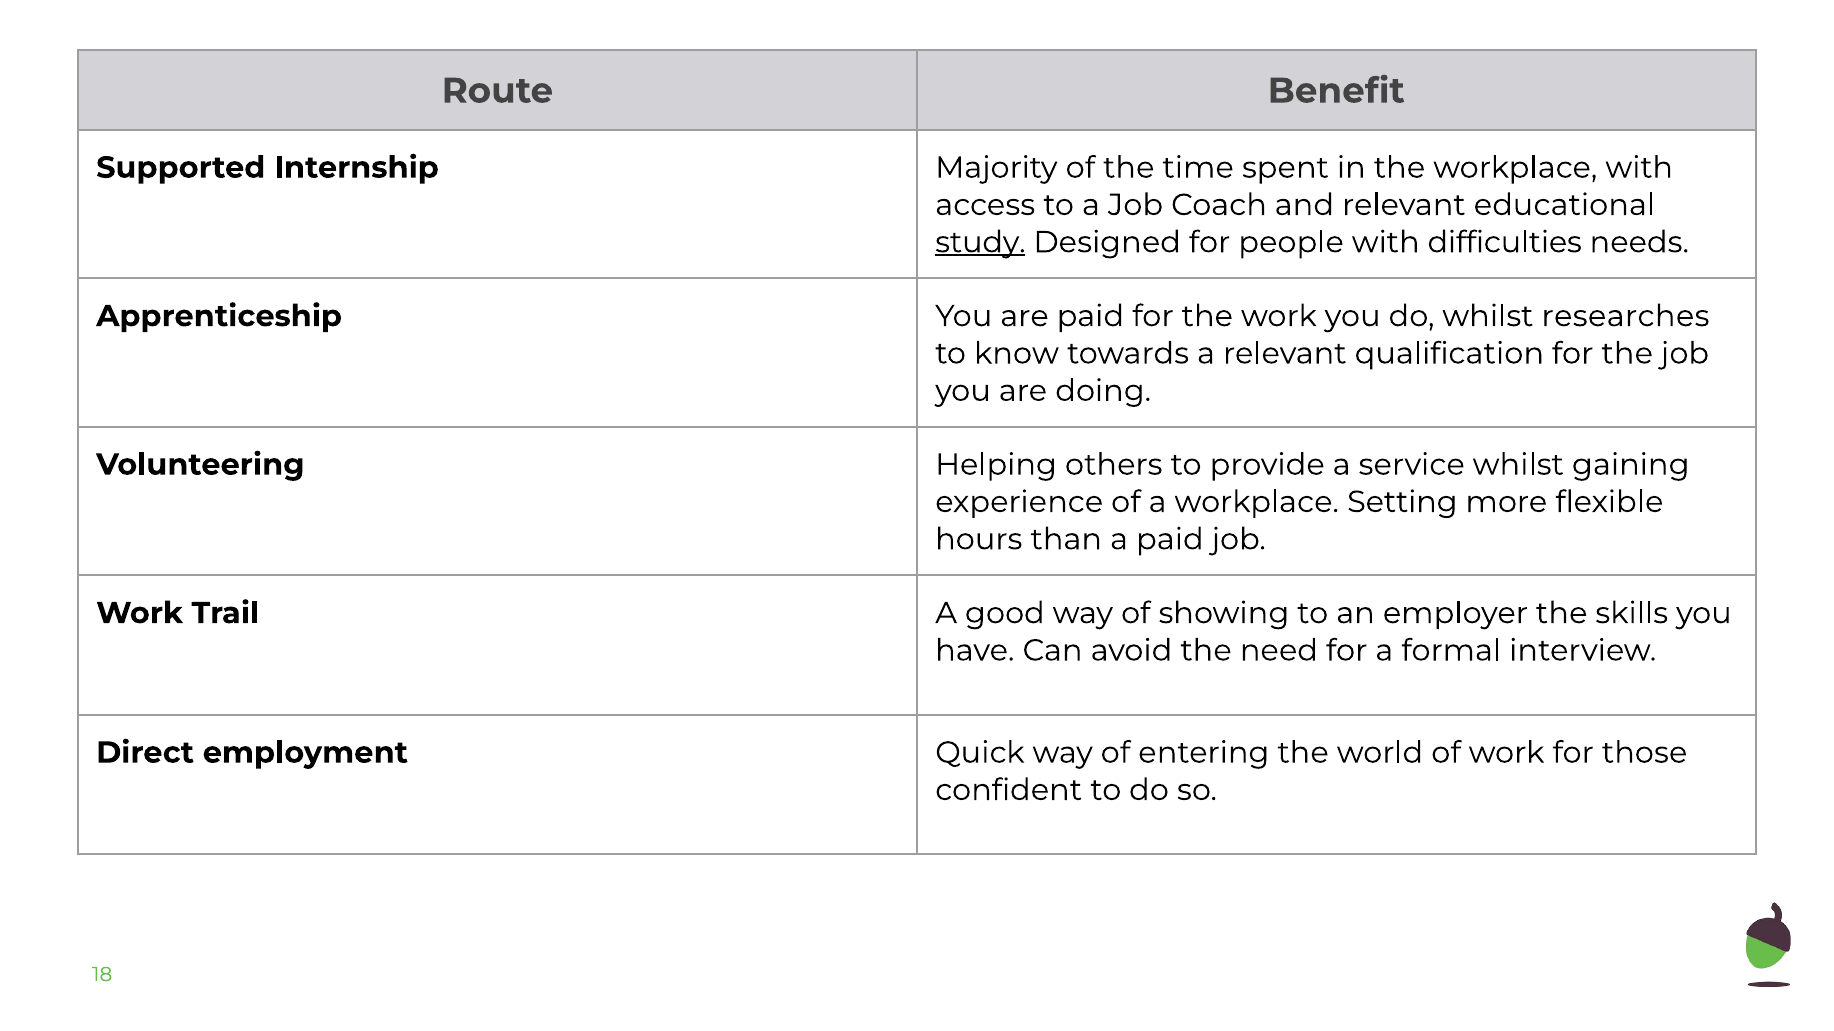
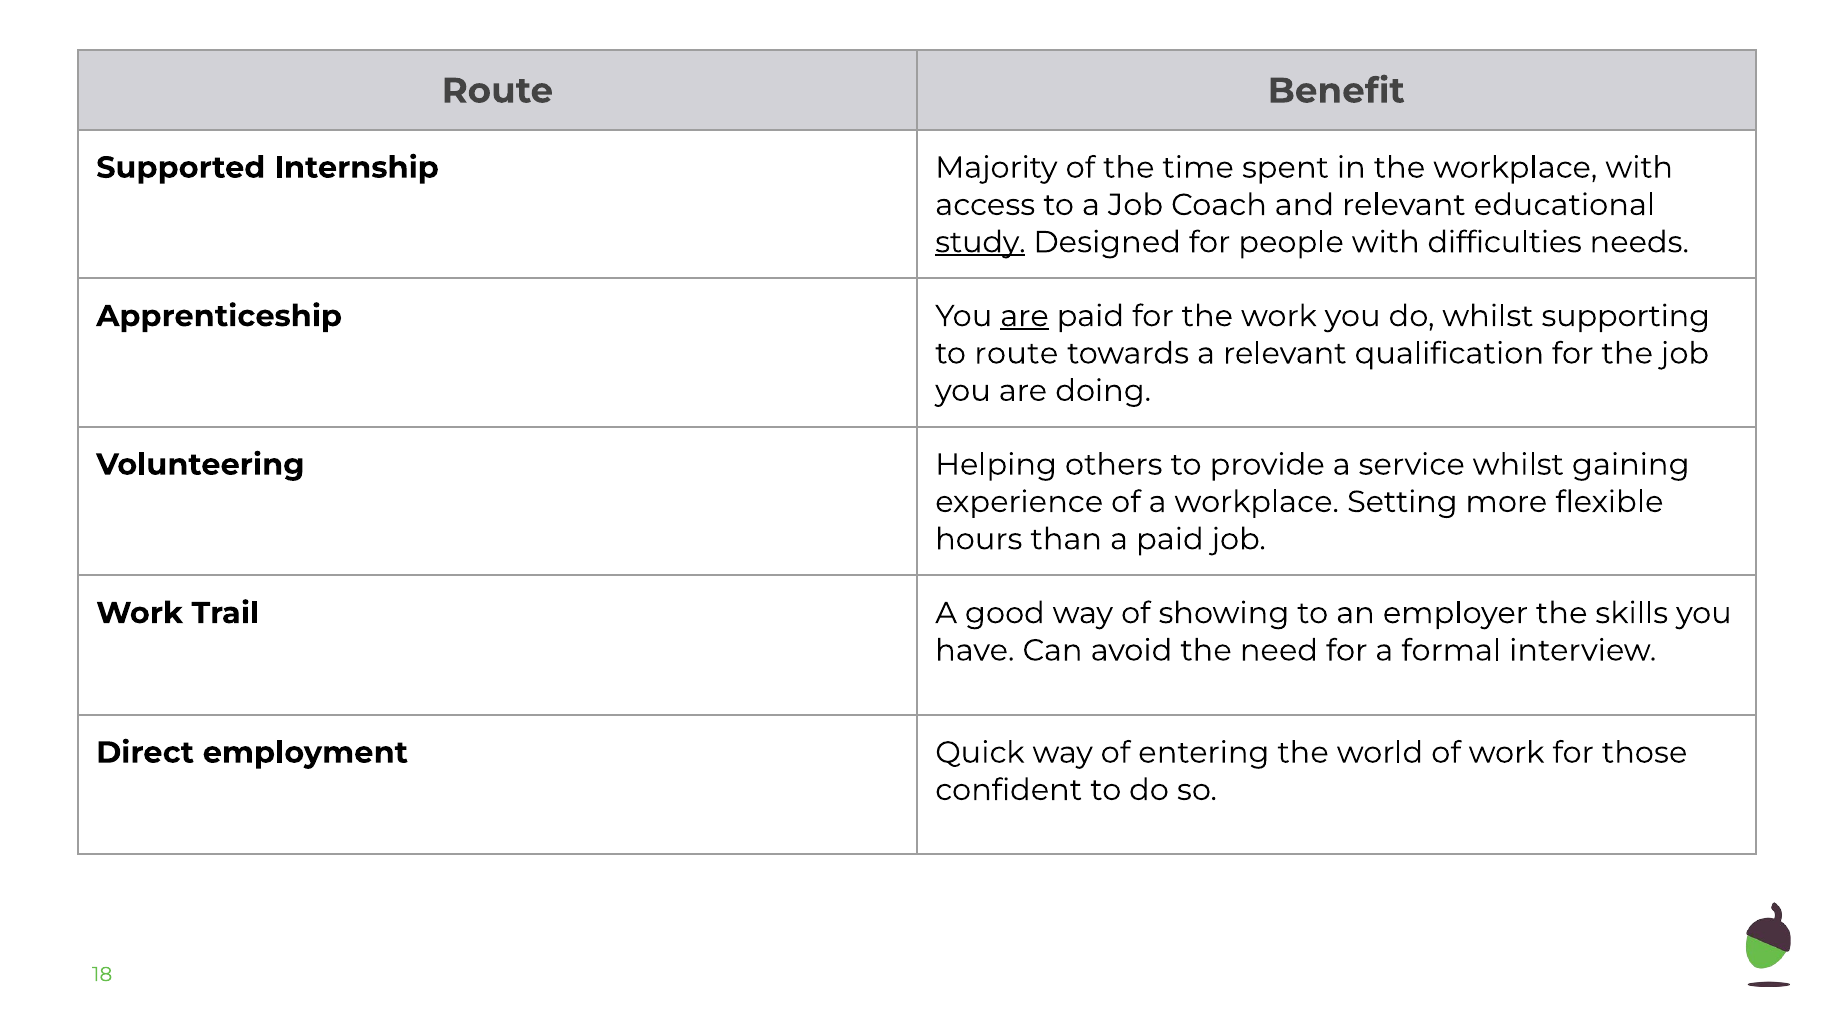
are at (1024, 316) underline: none -> present
researches: researches -> supporting
to know: know -> route
